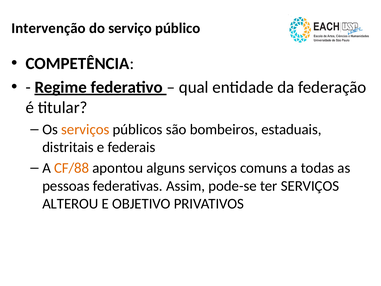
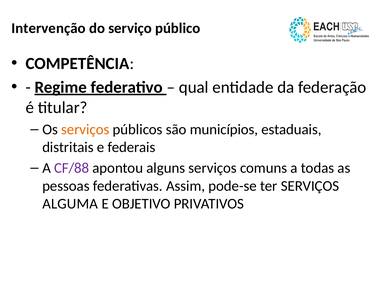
bombeiros: bombeiros -> municípios
CF/88 colour: orange -> purple
ALTEROU: ALTEROU -> ALGUMA
